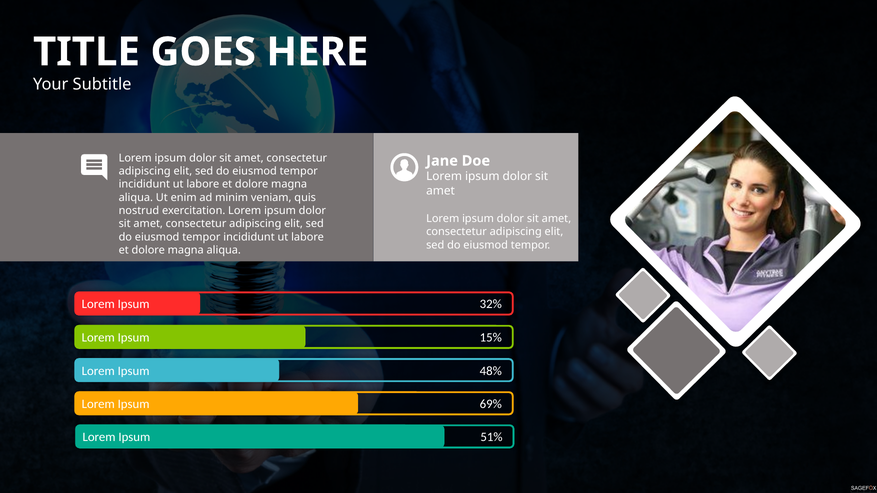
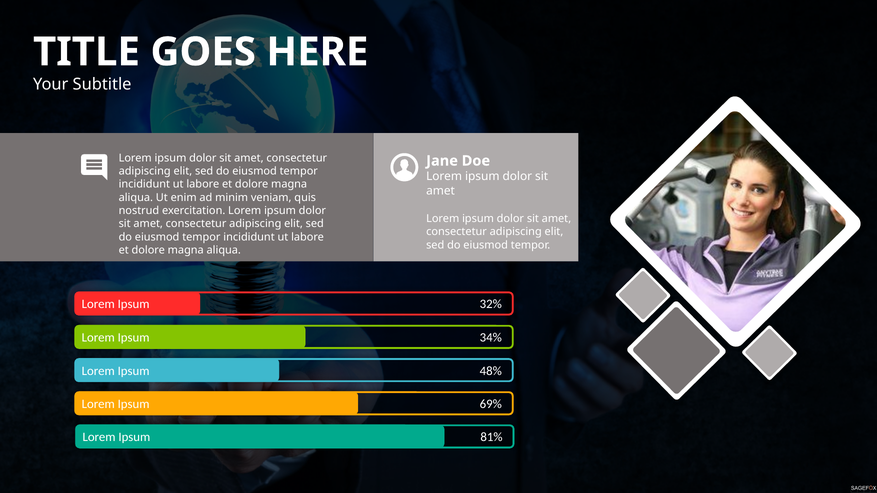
15%: 15% -> 34%
51%: 51% -> 81%
